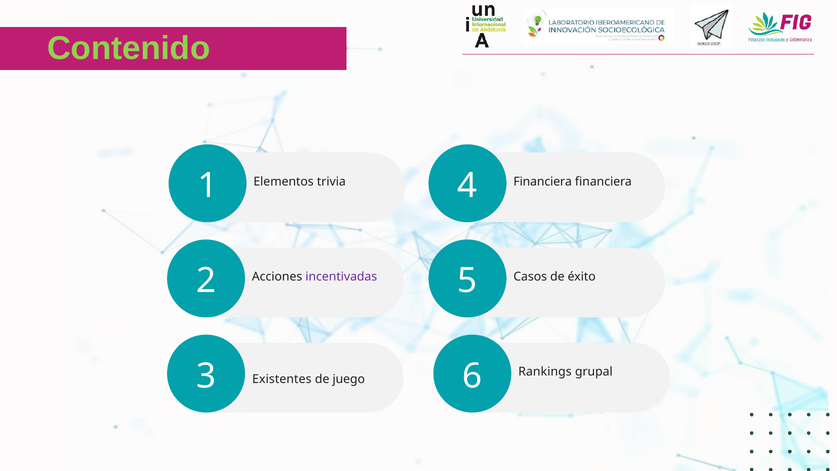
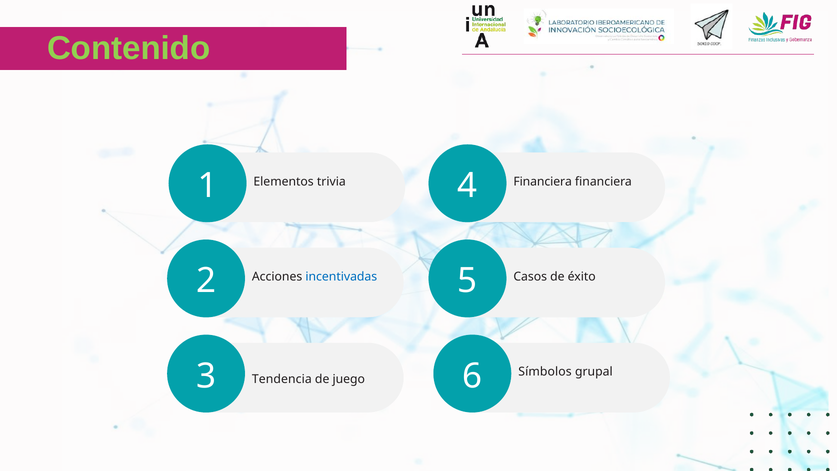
incentivadas colour: purple -> blue
Existentes: Existentes -> Tendencia
Rankings: Rankings -> Símbolos
